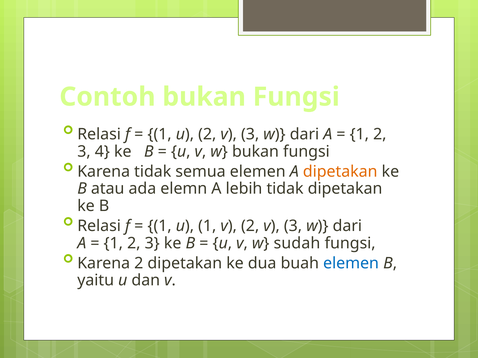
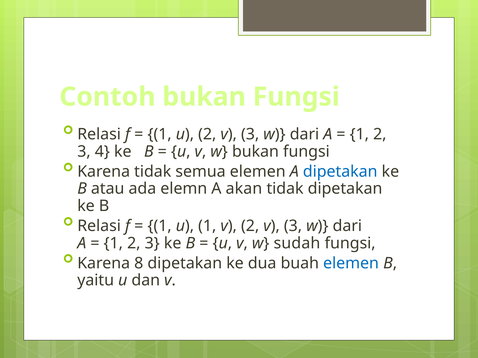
dipetakan at (340, 172) colour: orange -> blue
lebih: lebih -> akan
Karena 2: 2 -> 8
